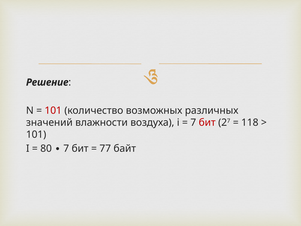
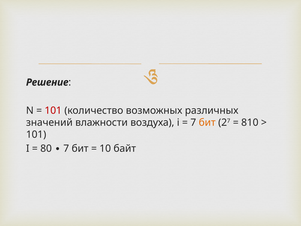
бит at (207, 122) colour: red -> orange
118: 118 -> 810
77: 77 -> 10
